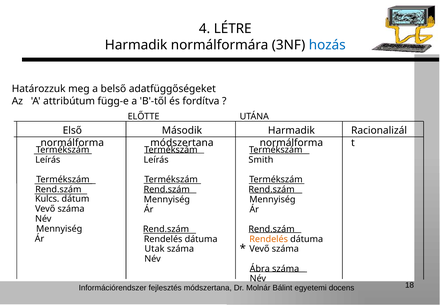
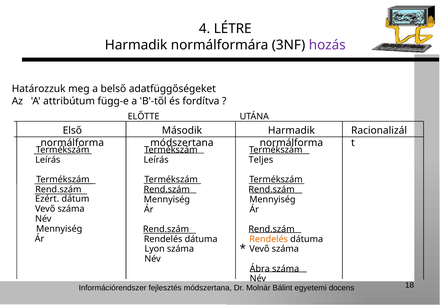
hozás colour: blue -> purple
Smith: Smith -> Teljes
Kulcs: Kulcs -> Ezért
Utak: Utak -> Lyon
